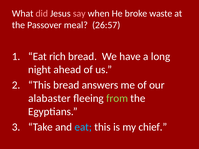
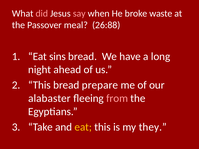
26:57: 26:57 -> 26:88
rich: rich -> sins
answers: answers -> prepare
from colour: light green -> pink
eat at (83, 127) colour: light blue -> yellow
chief: chief -> they
